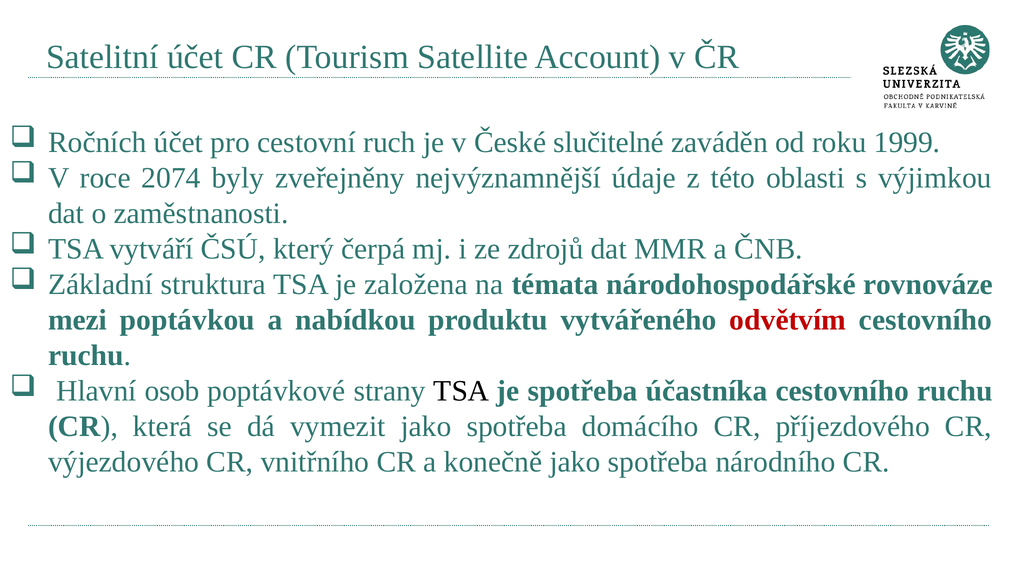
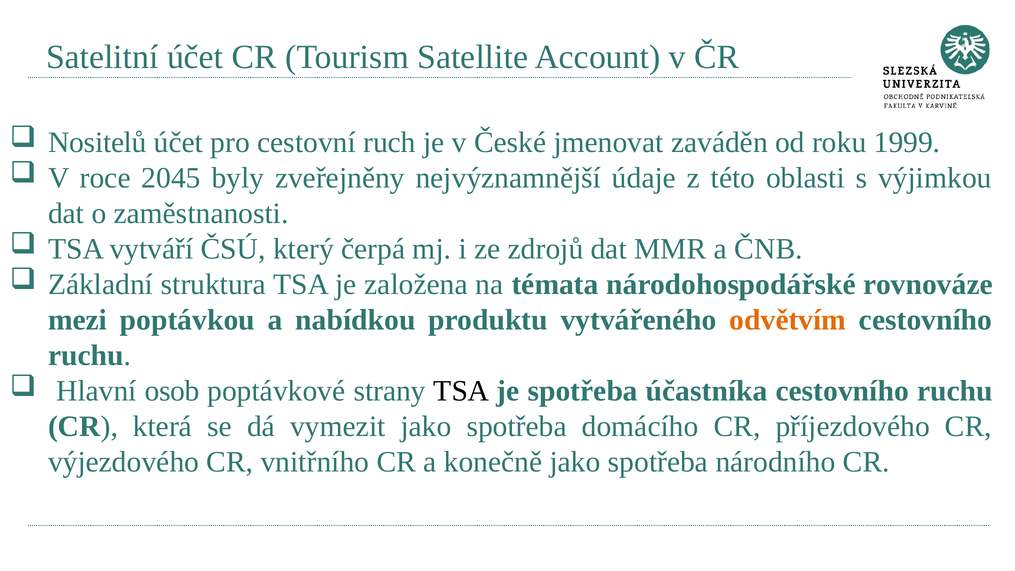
Ročních: Ročních -> Nositelů
slučitelné: slučitelné -> jmenovat
2074: 2074 -> 2045
odvětvím colour: red -> orange
